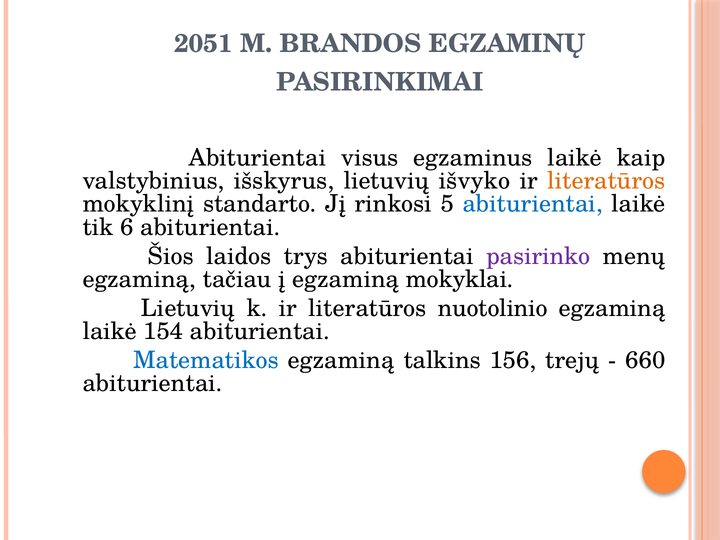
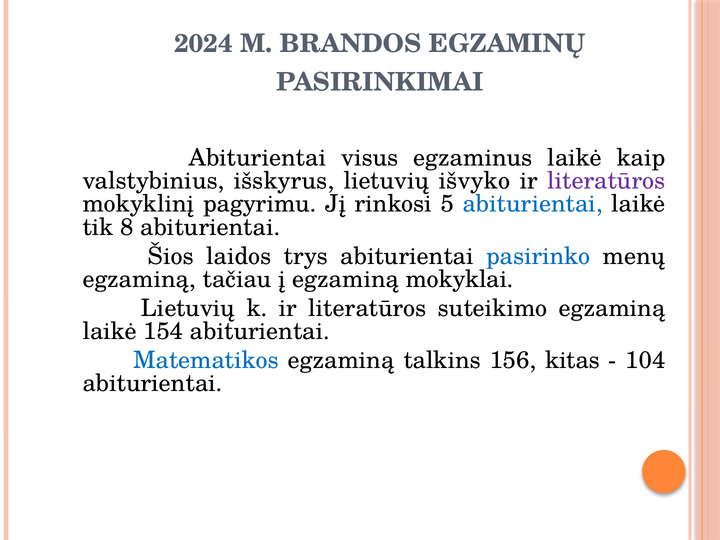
2051: 2051 -> 2024
literatūros at (606, 181) colour: orange -> purple
standarto: standarto -> pagyrimu
6: 6 -> 8
pasirinko colour: purple -> blue
nuotolinio: nuotolinio -> suteikimo
trejų: trejų -> kitas
660: 660 -> 104
